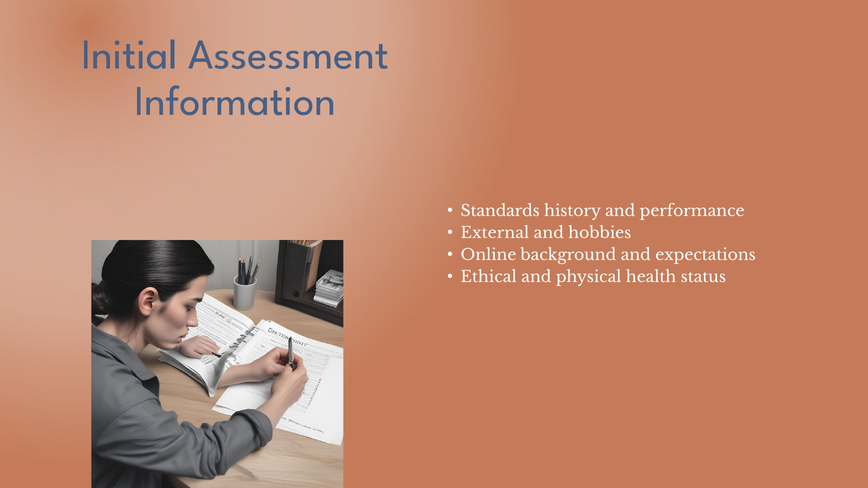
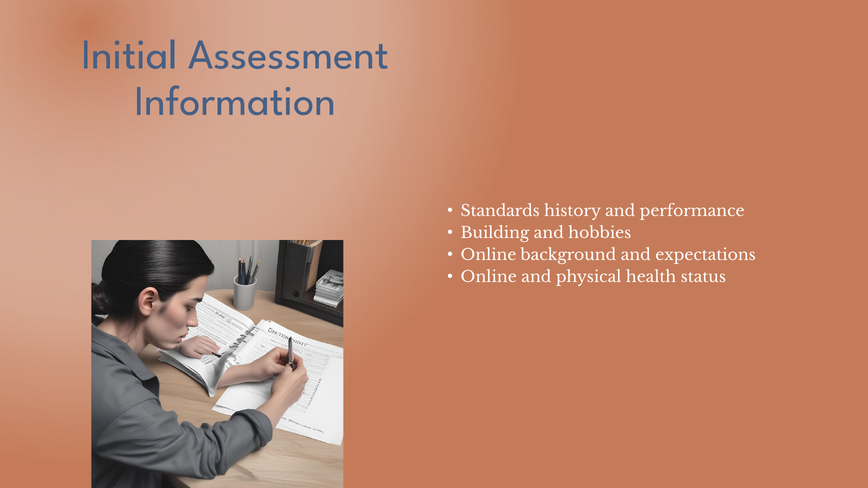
External: External -> Building
Ethical at (489, 277): Ethical -> Online
